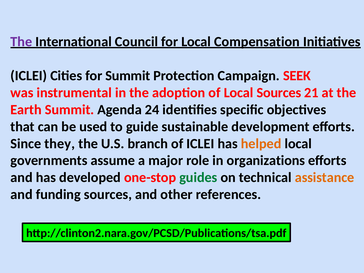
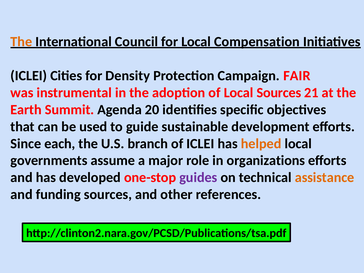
The at (21, 42) colour: purple -> orange
for Summit: Summit -> Density
SEEK: SEEK -> FAIR
24: 24 -> 20
they: they -> each
guides colour: green -> purple
